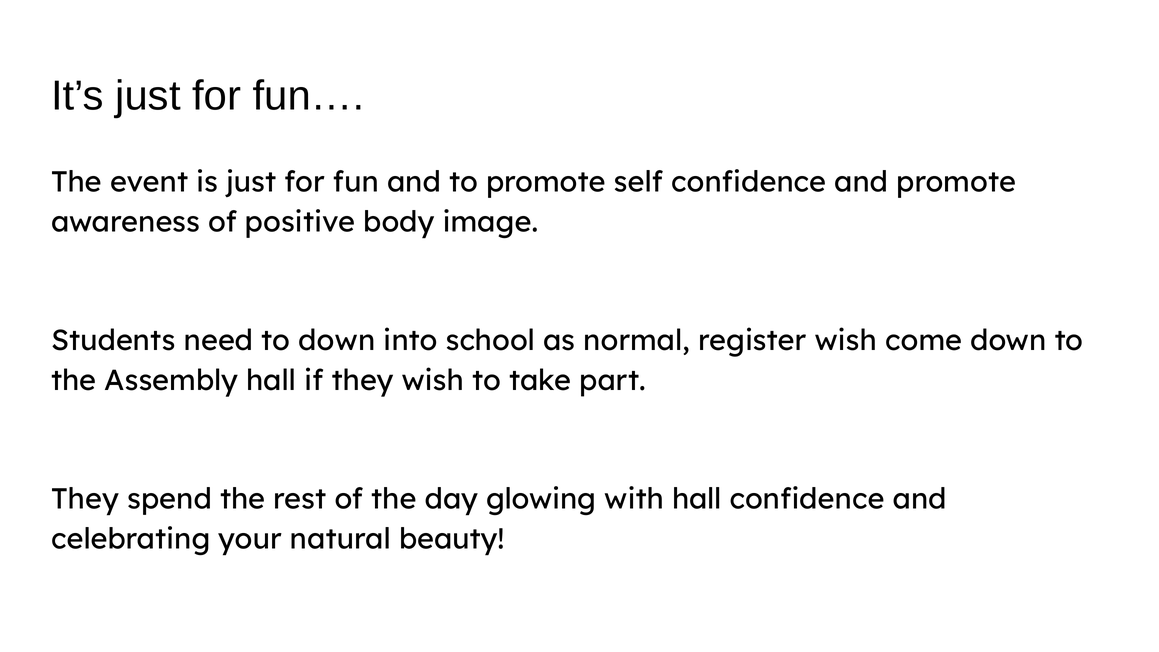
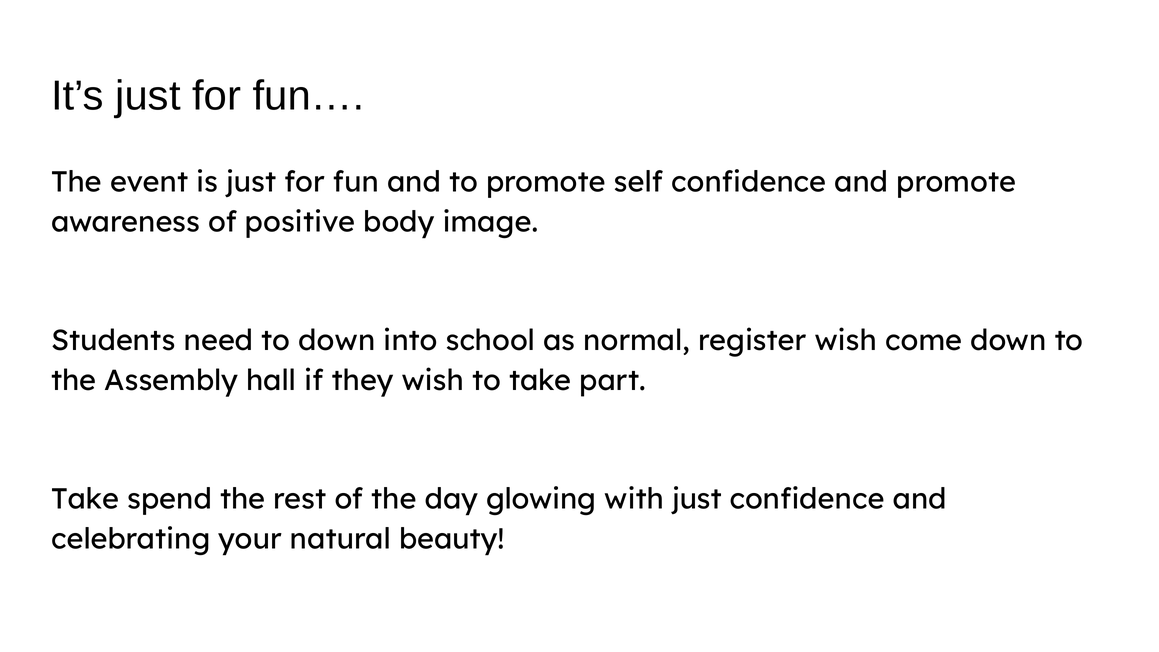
They at (85, 499): They -> Take
with hall: hall -> just
